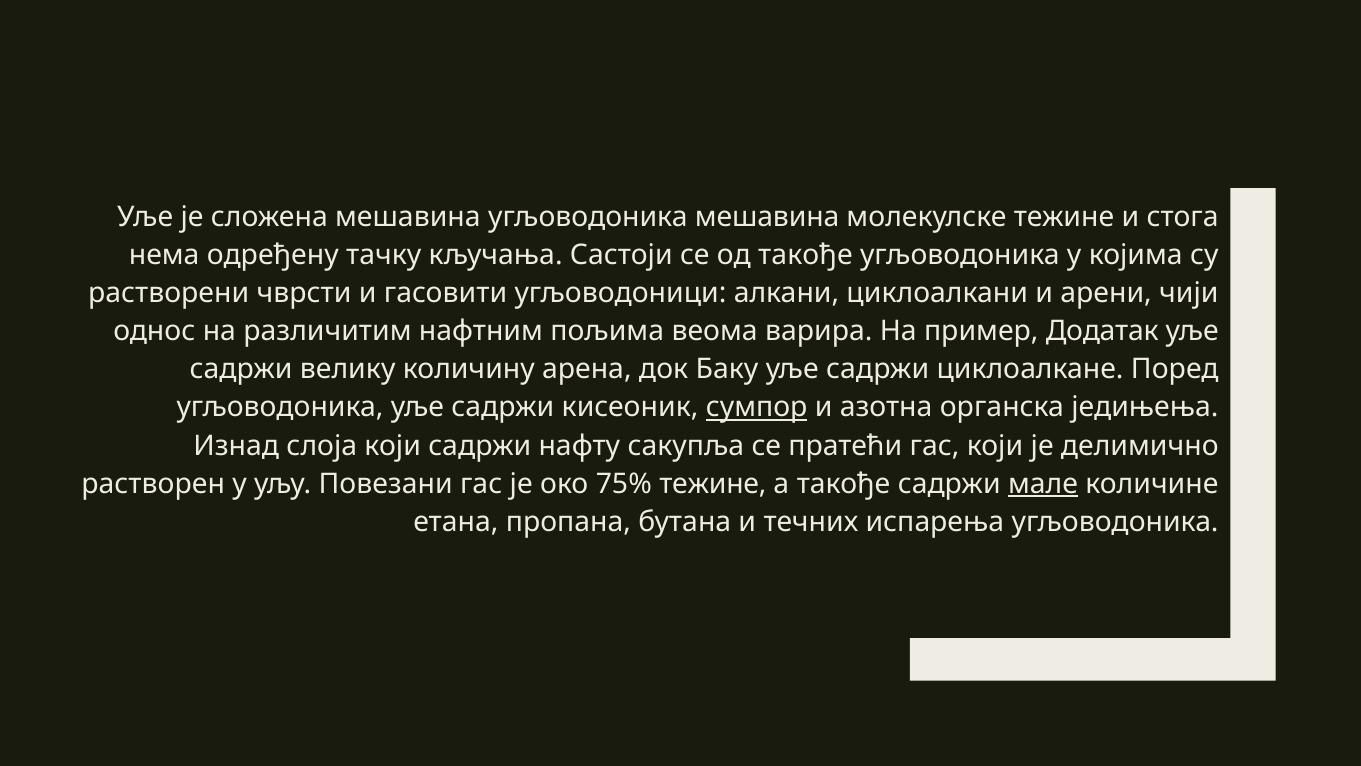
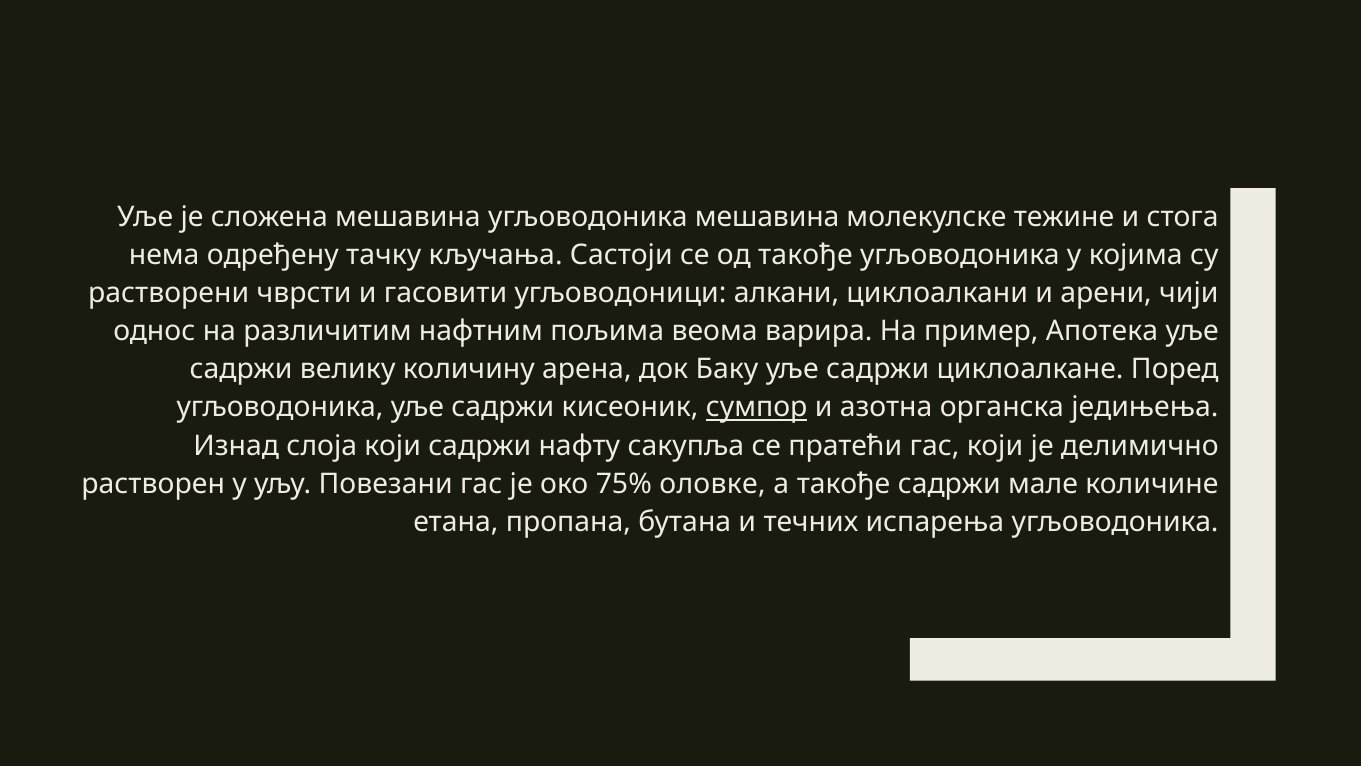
Додатак: Додатак -> Апотека
75% тежине: тежине -> оловке
мале underline: present -> none
